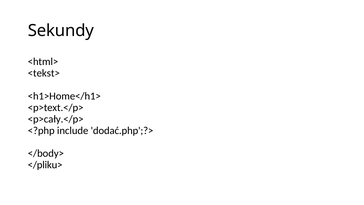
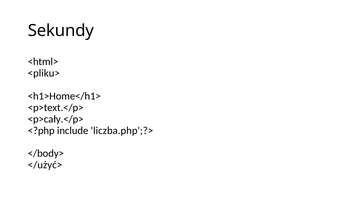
<tekst>: <tekst> -> <pliku>
dodać.php';?>: dodać.php';?> -> liczba.php';?>
</pliku>: </pliku> -> </użyć>
